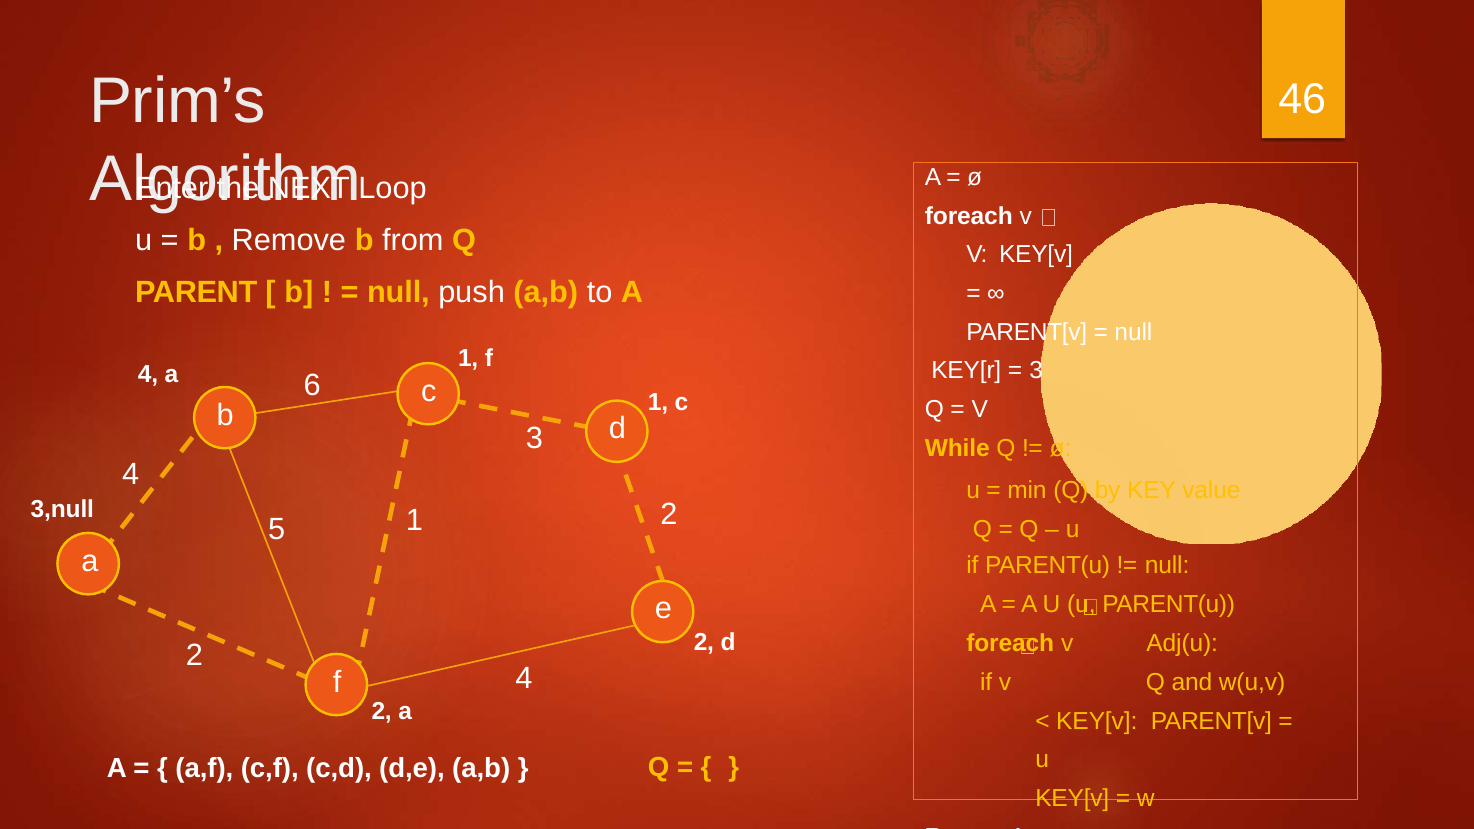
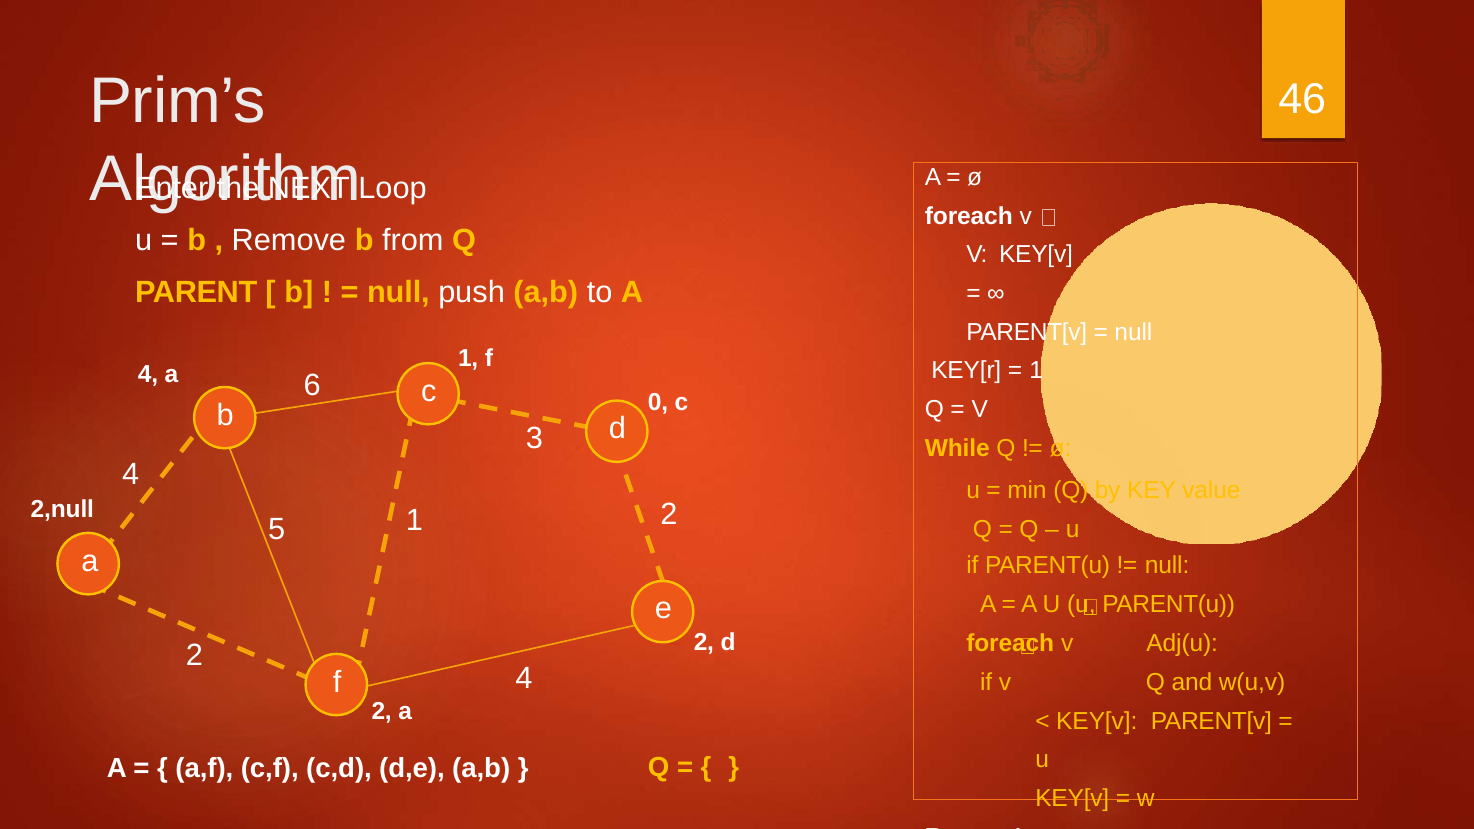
3 at (1036, 371): 3 -> 1
1 at (658, 403): 1 -> 0
3,null: 3,null -> 2,null
